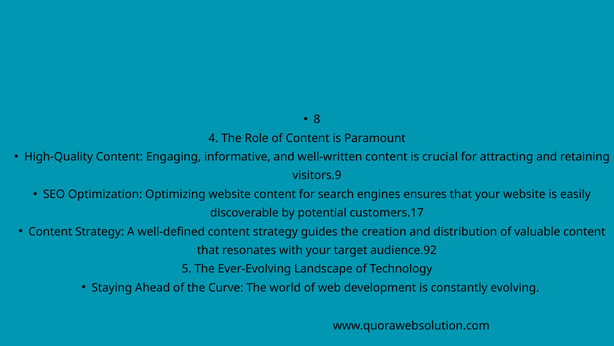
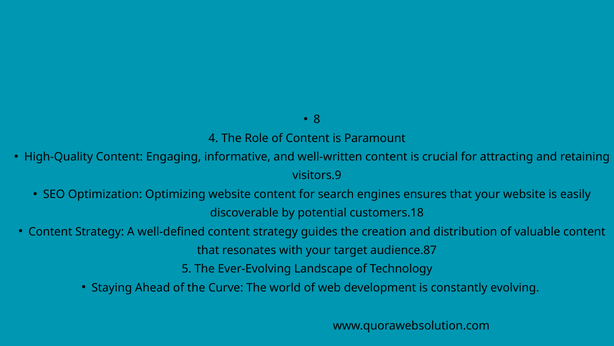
customers.17: customers.17 -> customers.18
audience.92: audience.92 -> audience.87
